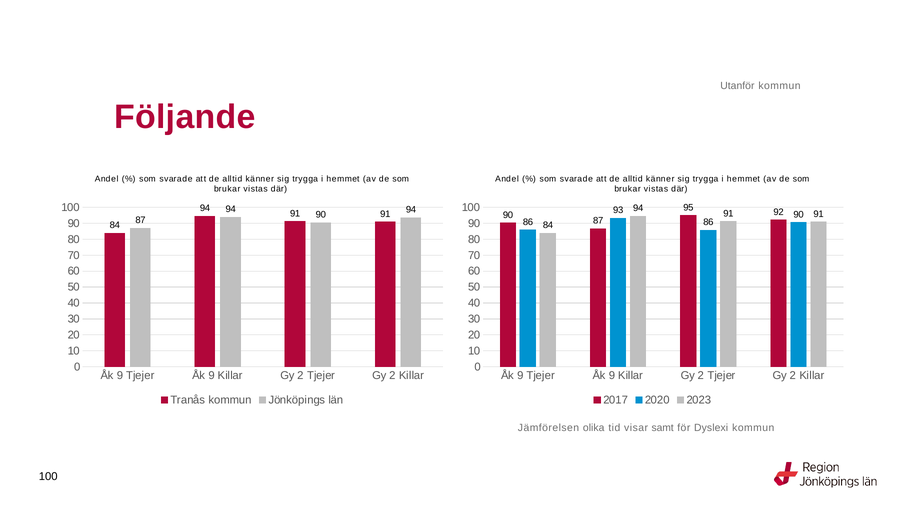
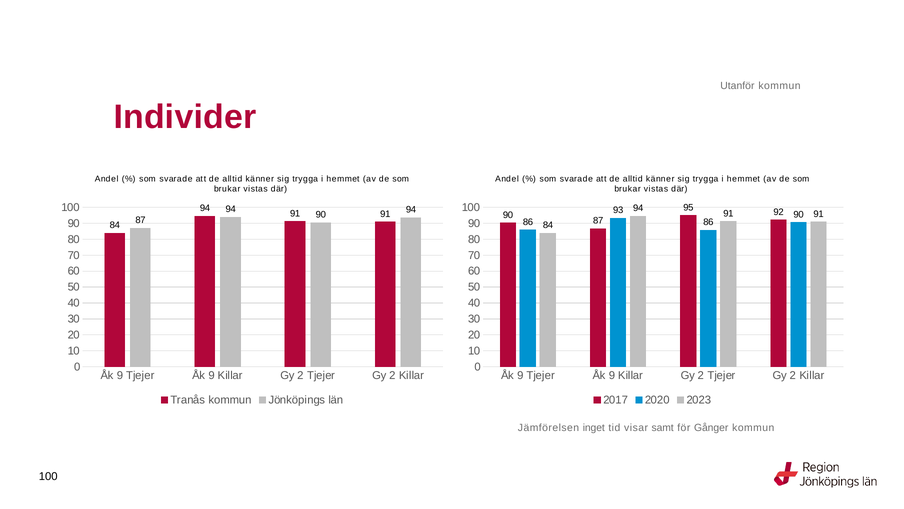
Följande: Följande -> Individer
olika: olika -> inget
Dyslexi: Dyslexi -> Gånger
